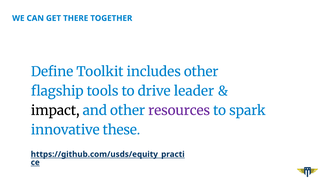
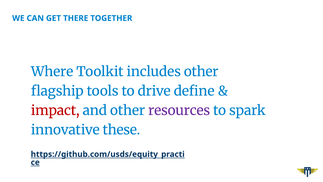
Define: Define -> Where
leader: leader -> define
impact colour: black -> red
